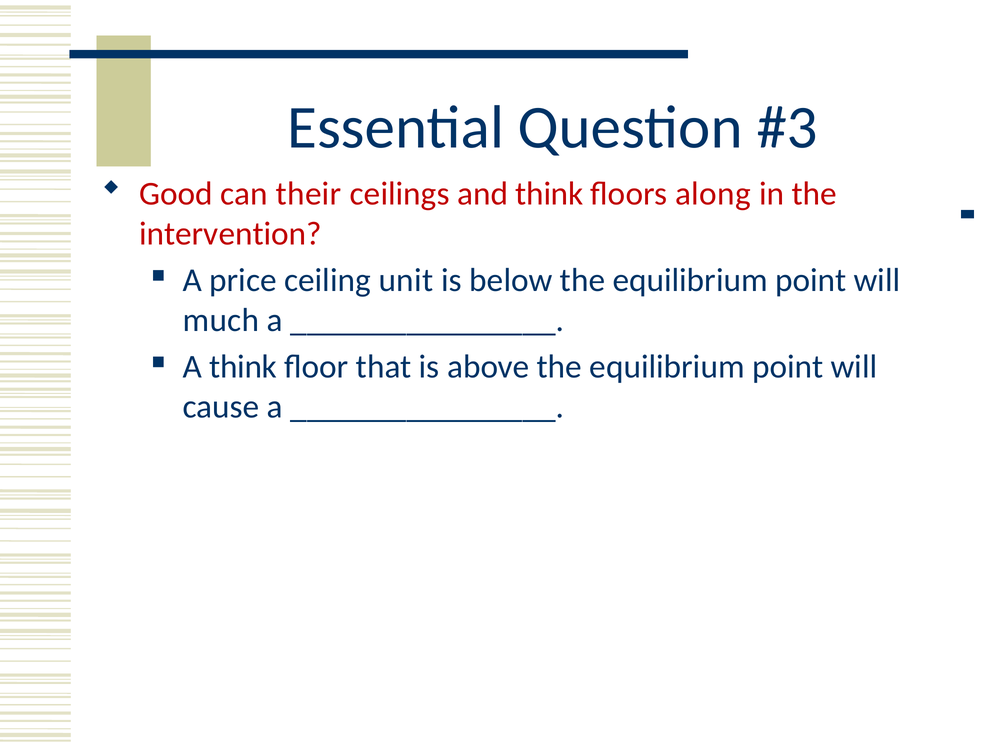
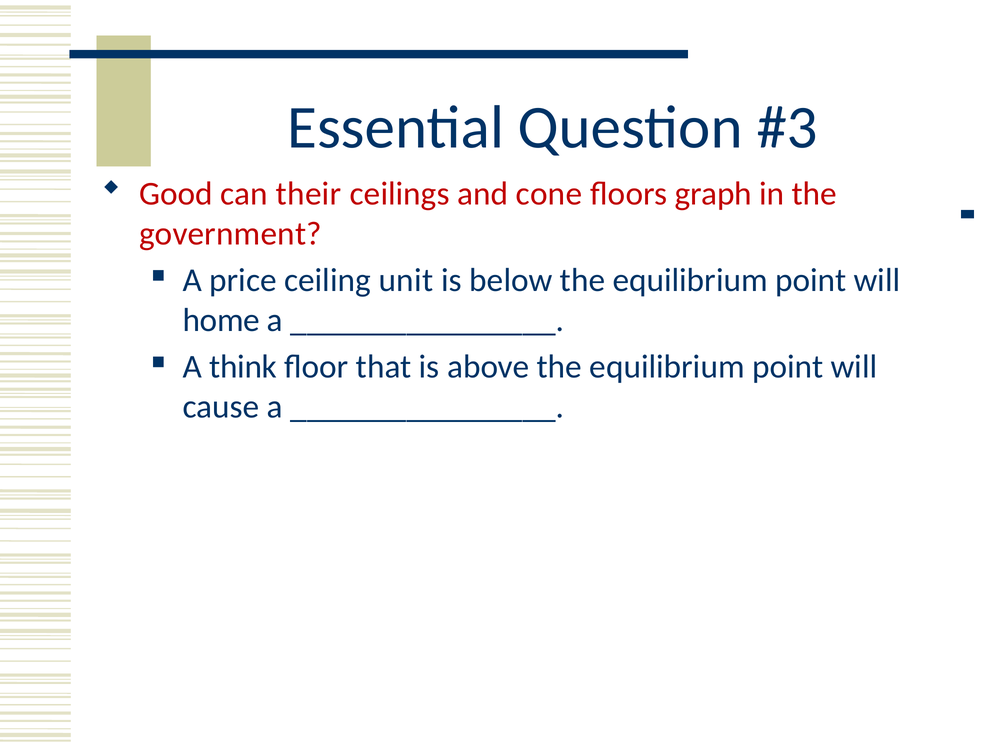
and think: think -> cone
along: along -> graph
intervention: intervention -> government
much: much -> home
